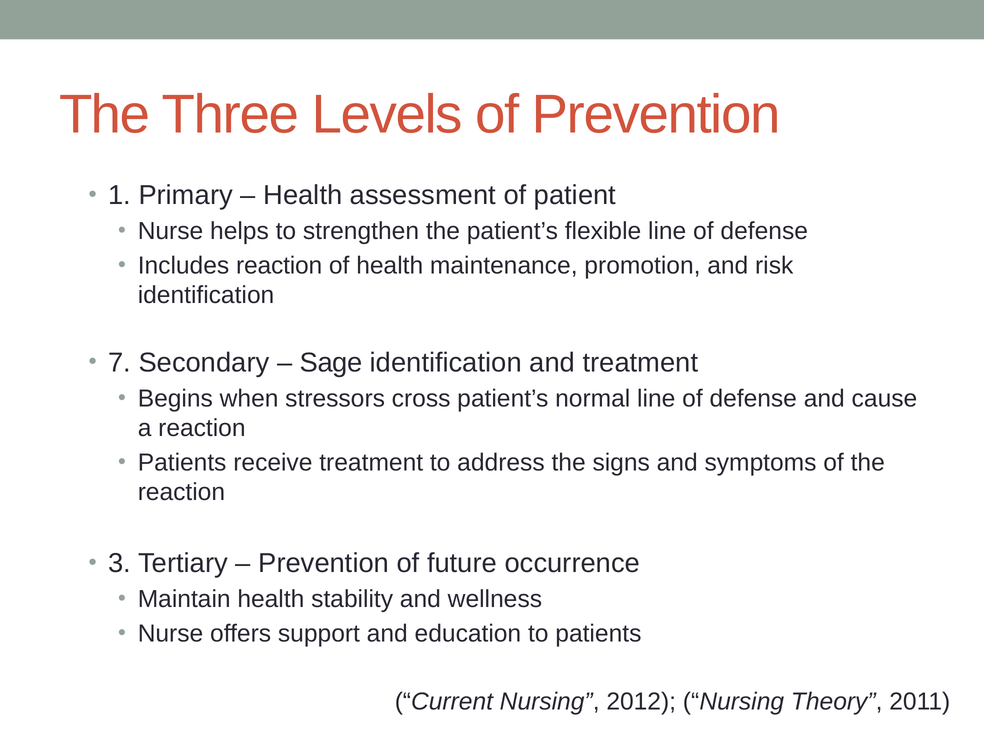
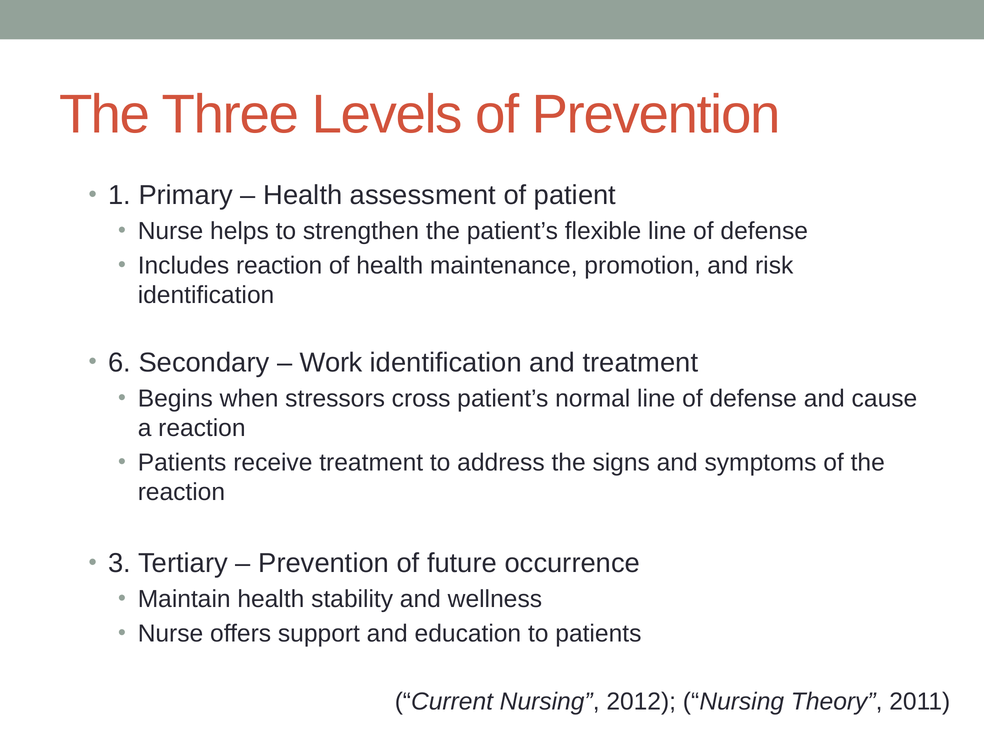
7: 7 -> 6
Sage: Sage -> Work
